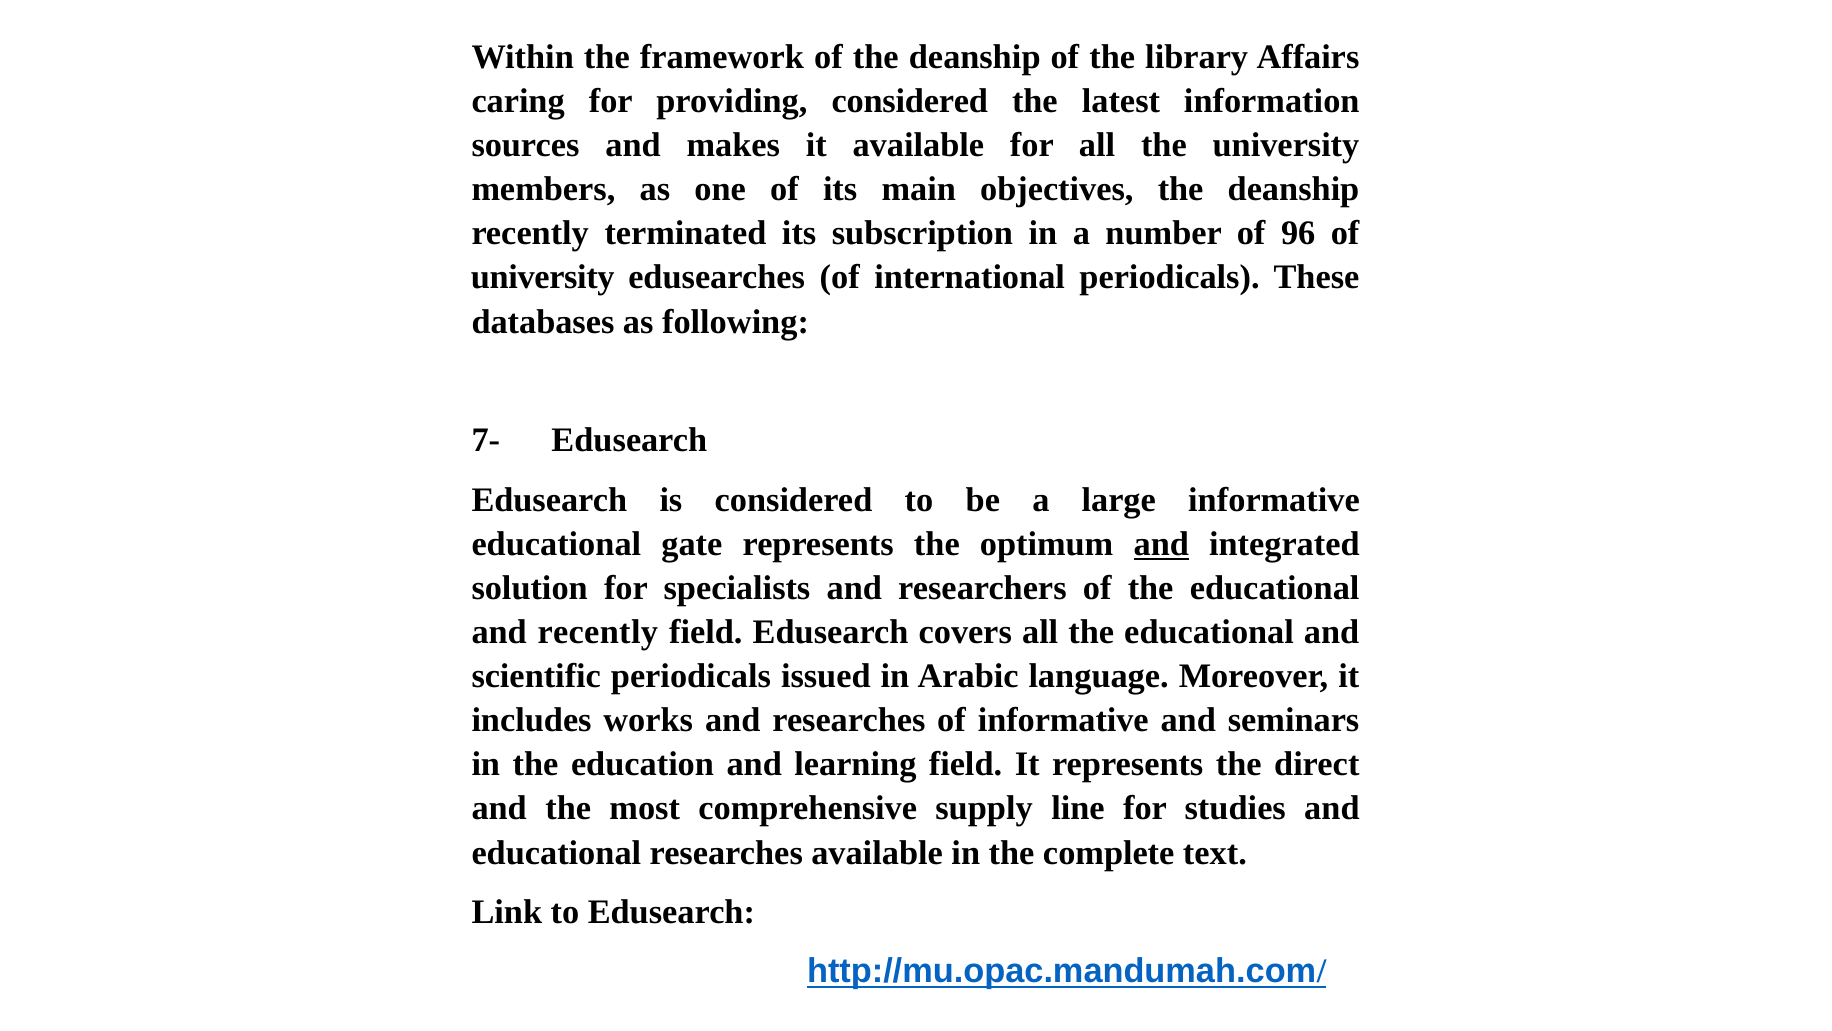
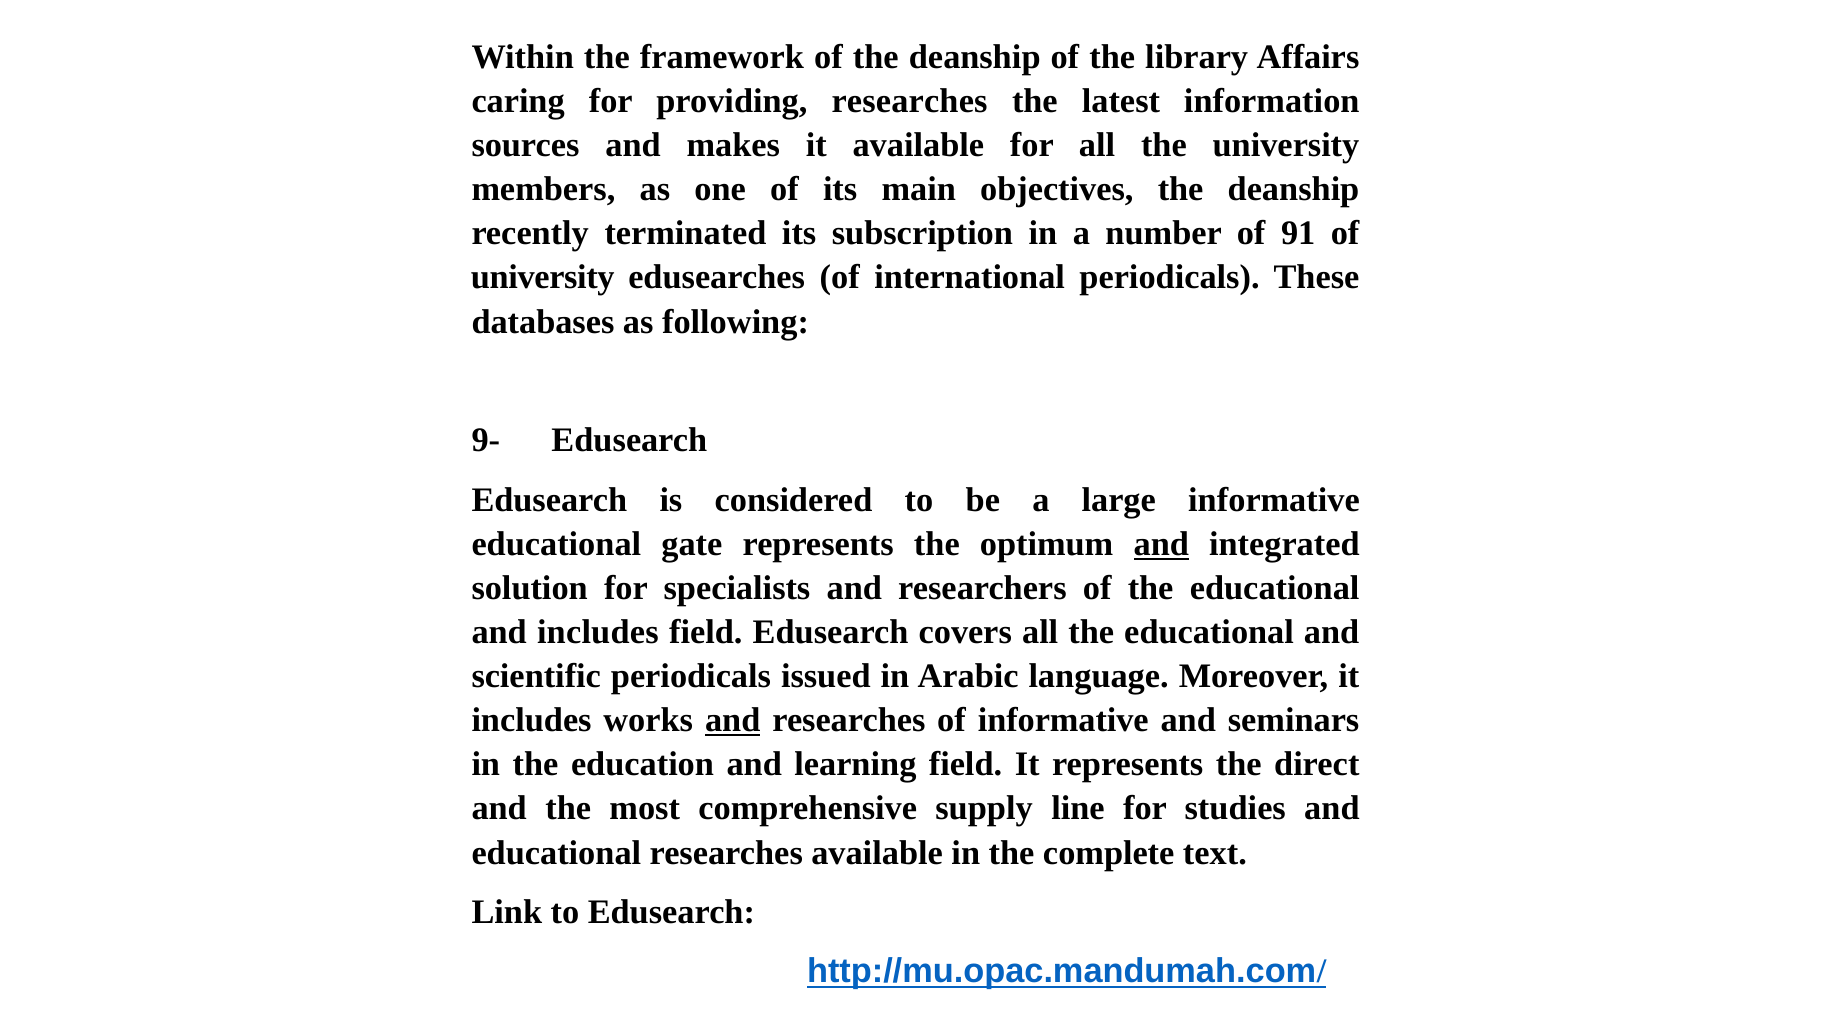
providing considered: considered -> researches
96: 96 -> 91
7-: 7- -> 9-
and recently: recently -> includes
and at (733, 720) underline: none -> present
